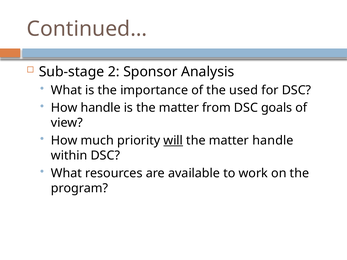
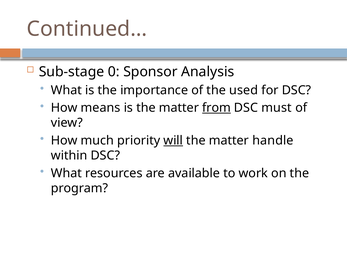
2: 2 -> 0
How handle: handle -> means
from underline: none -> present
goals: goals -> must
